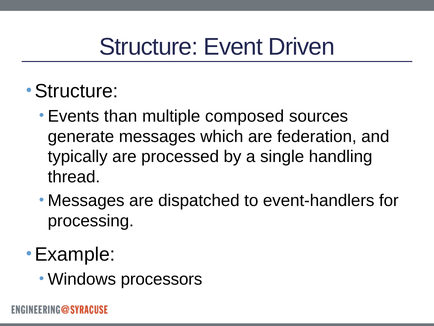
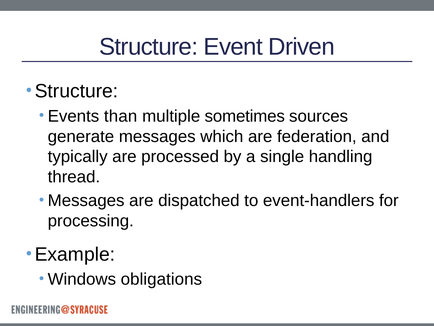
composed: composed -> sometimes
processors: processors -> obligations
